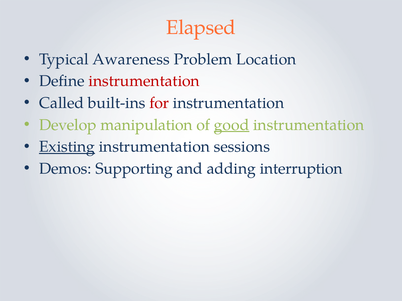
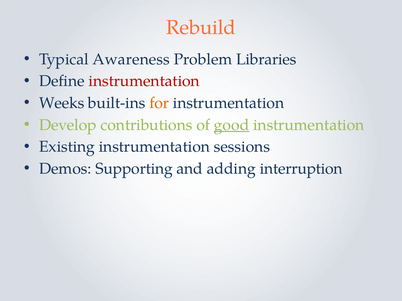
Elapsed: Elapsed -> Rebuild
Location: Location -> Libraries
Called: Called -> Weeks
for colour: red -> orange
manipulation: manipulation -> contributions
Existing underline: present -> none
